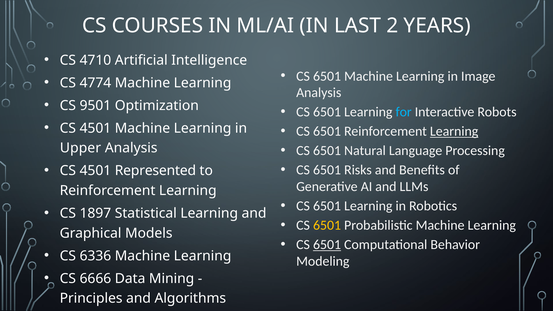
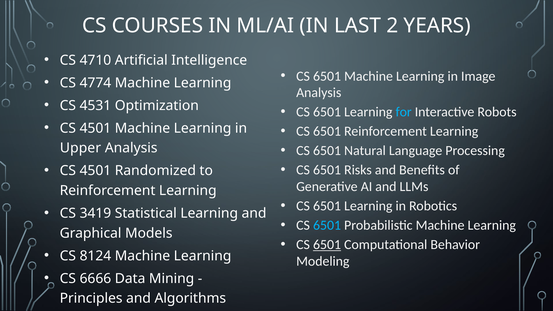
9501: 9501 -> 4531
Learning at (454, 131) underline: present -> none
Represented: Represented -> Randomized
1897: 1897 -> 3419
6501 at (327, 225) colour: yellow -> light blue
6336: 6336 -> 8124
